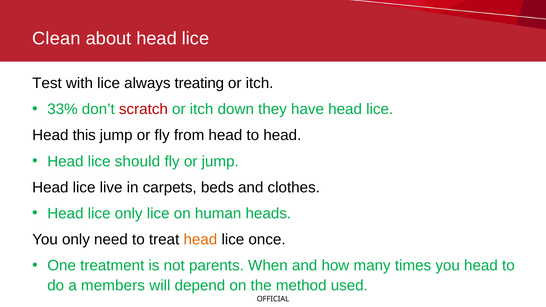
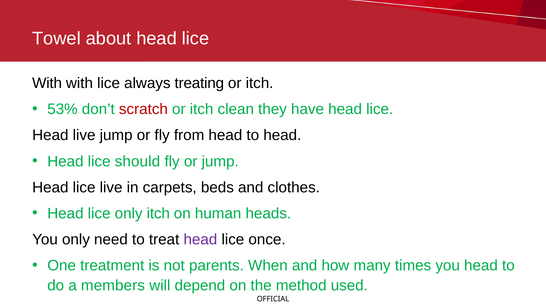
Clean: Clean -> Towel
Test at (47, 83): Test -> With
33%: 33% -> 53%
down: down -> clean
Head this: this -> live
only lice: lice -> itch
head at (200, 240) colour: orange -> purple
